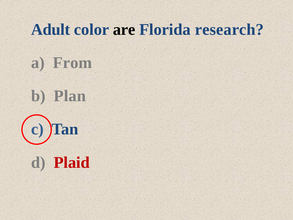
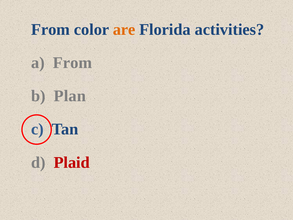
Adult at (51, 29): Adult -> From
are colour: black -> orange
research: research -> activities
